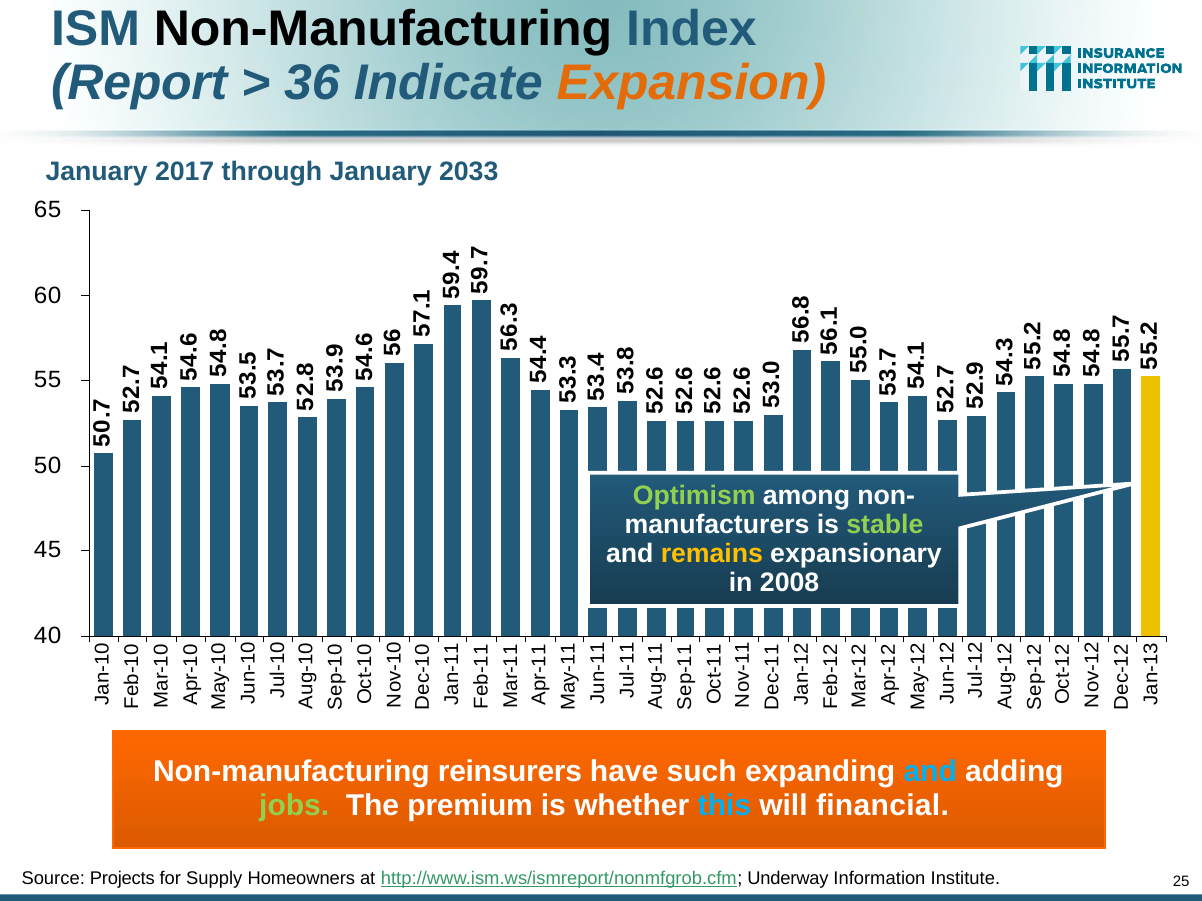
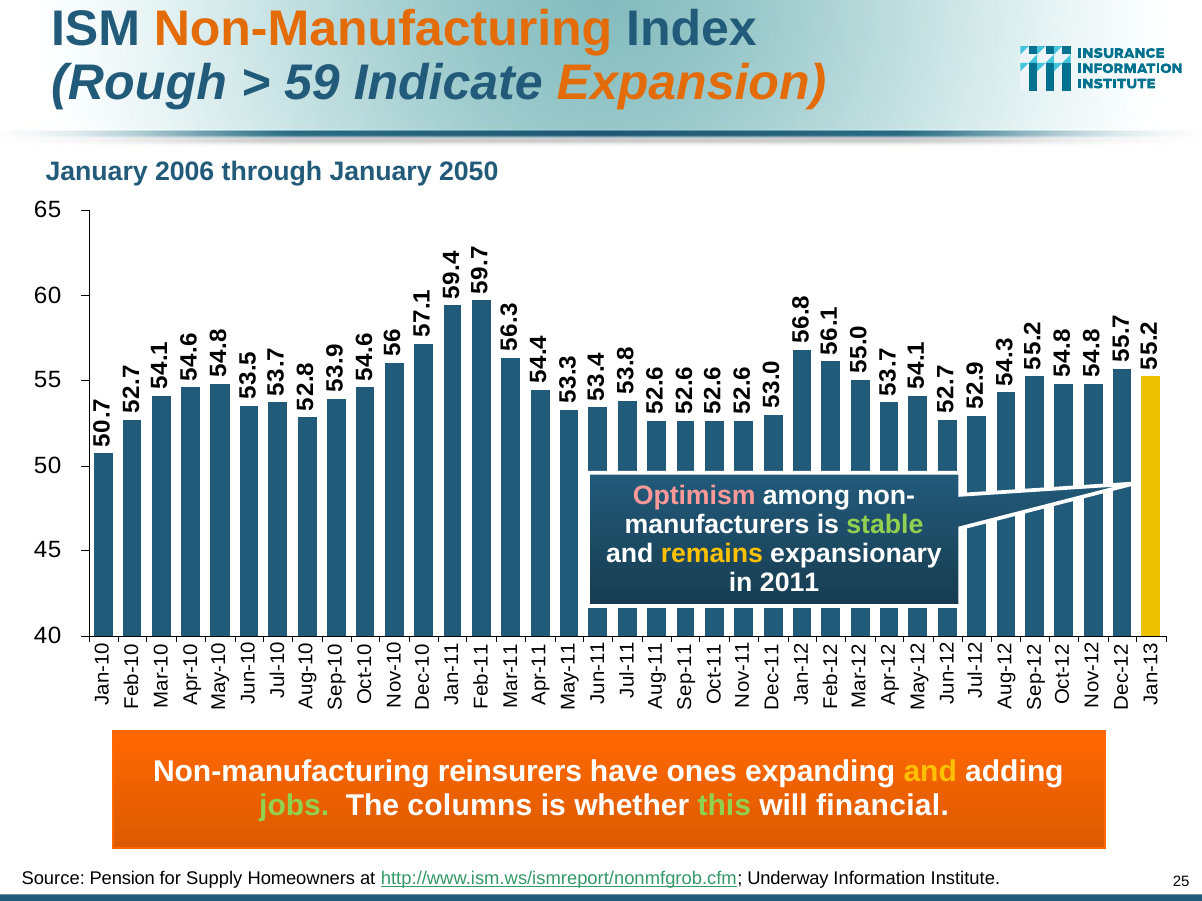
Non-Manufacturing at (383, 29) colour: black -> orange
Report: Report -> Rough
36: 36 -> 59
2017: 2017 -> 2006
2033: 2033 -> 2050
Optimism colour: light green -> pink
2008: 2008 -> 2011
such: such -> ones
and at (930, 772) colour: light blue -> yellow
premium: premium -> columns
this colour: light blue -> light green
Projects: Projects -> Pension
